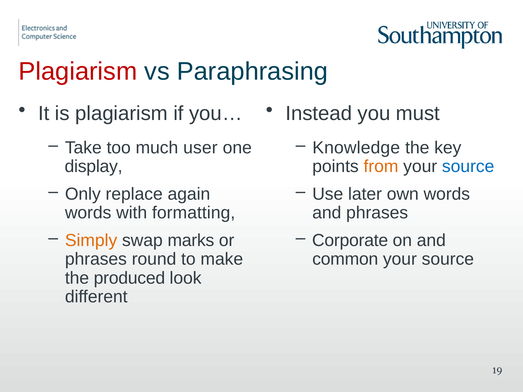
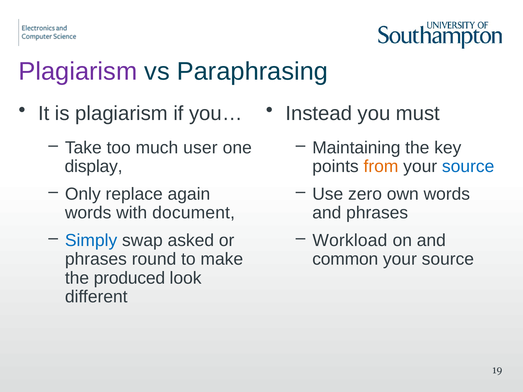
Plagiarism at (78, 72) colour: red -> purple
Knowledge: Knowledge -> Maintaining
later: later -> zero
formatting: formatting -> document
Simply colour: orange -> blue
marks: marks -> asked
Corporate: Corporate -> Workload
